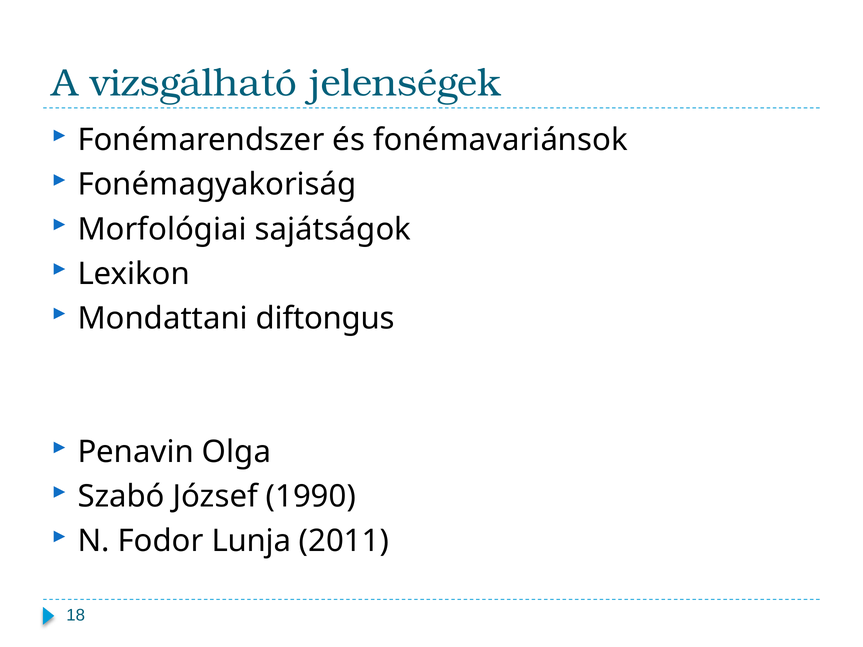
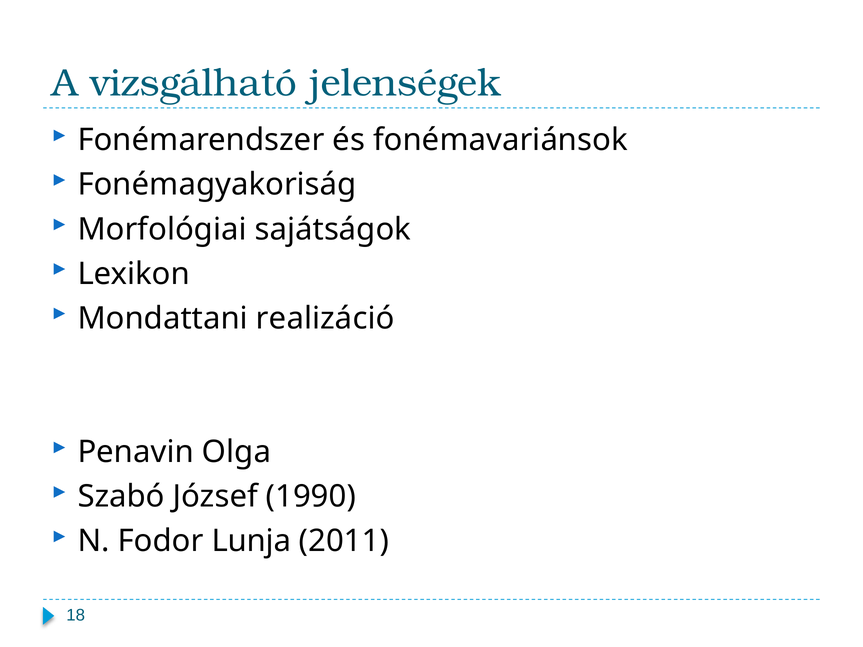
diftongus: diftongus -> realizáció
